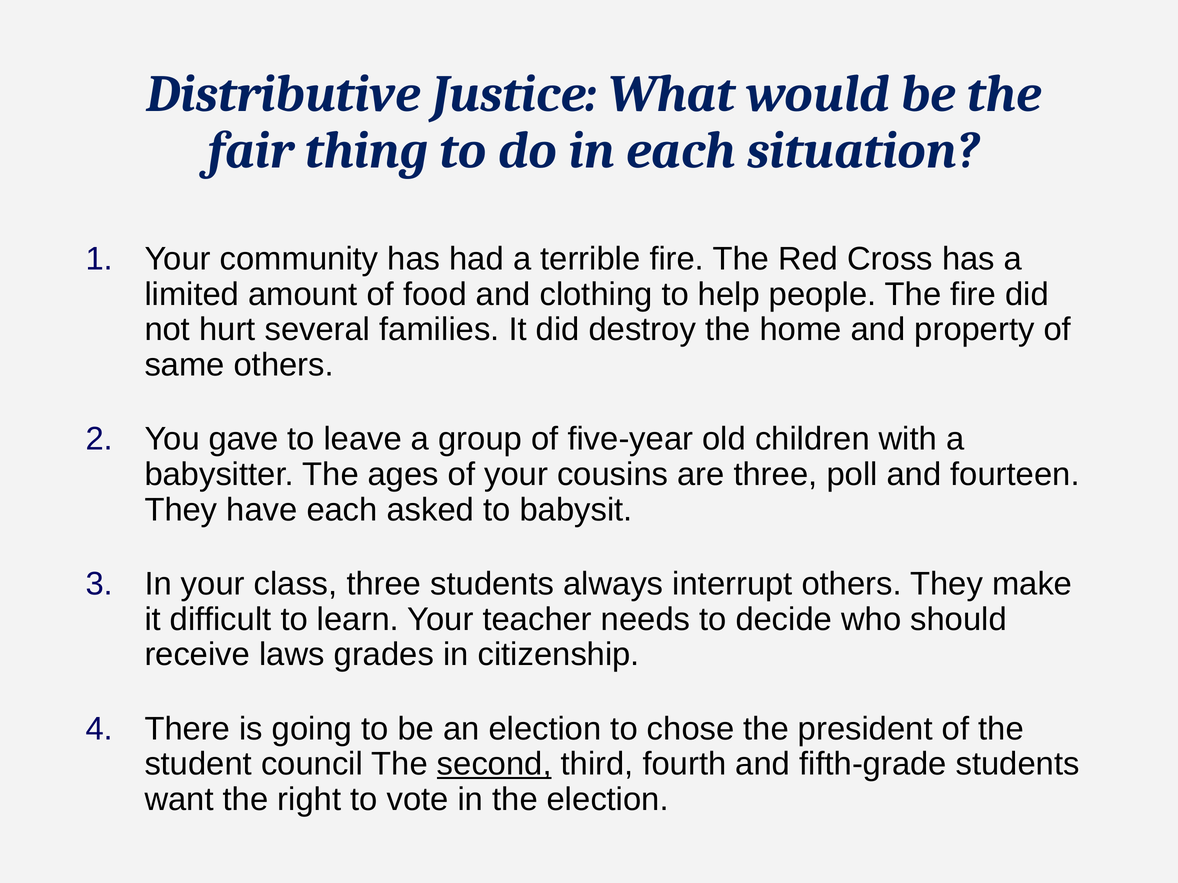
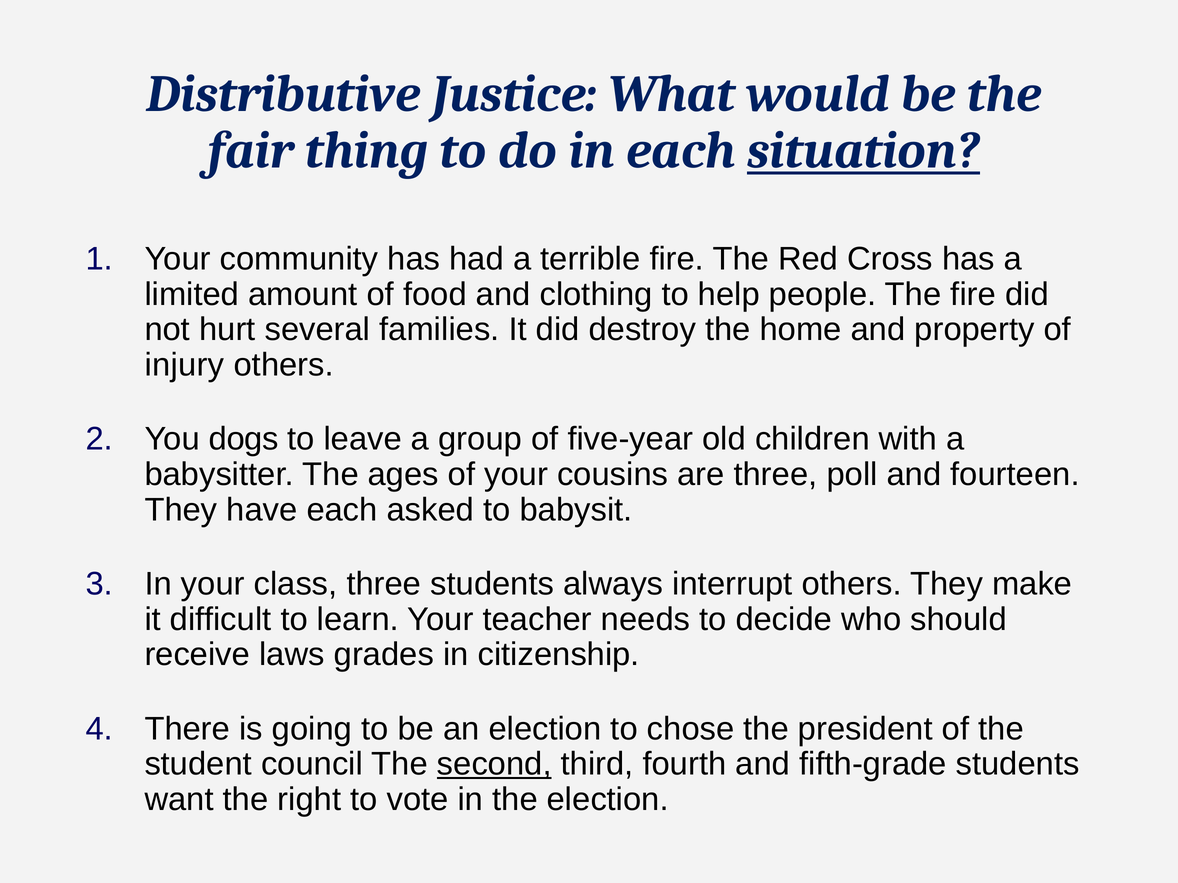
situation underline: none -> present
same: same -> injury
gave: gave -> dogs
